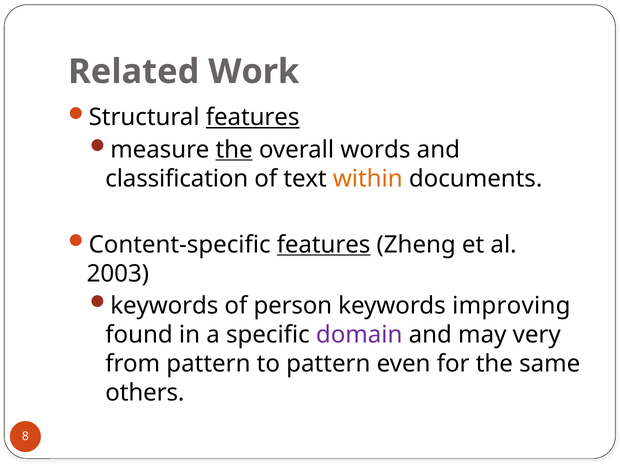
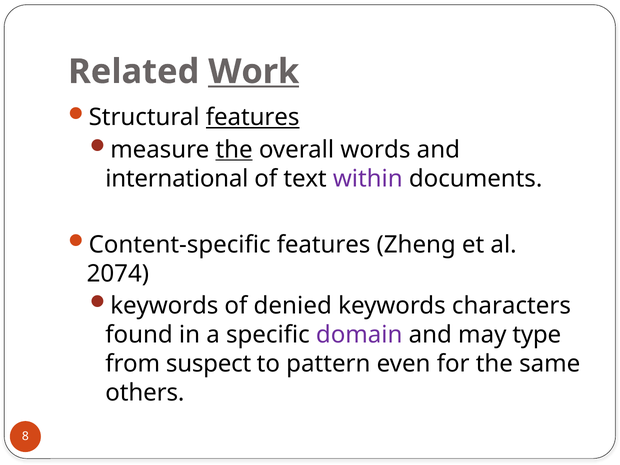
Work underline: none -> present
classification: classification -> international
within colour: orange -> purple
features at (324, 245) underline: present -> none
2003: 2003 -> 2074
person: person -> denied
improving: improving -> characters
very: very -> type
from pattern: pattern -> suspect
